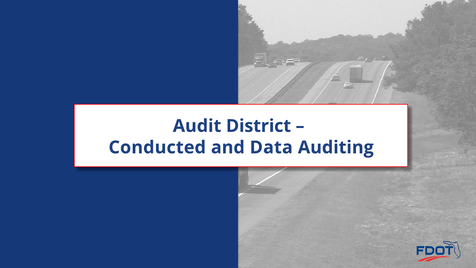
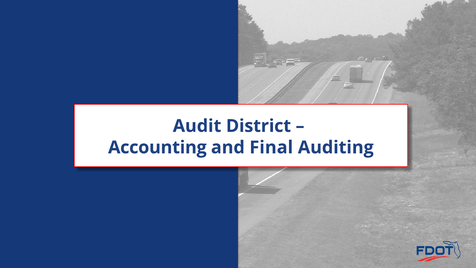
Conducted: Conducted -> Accounting
Data: Data -> Final
